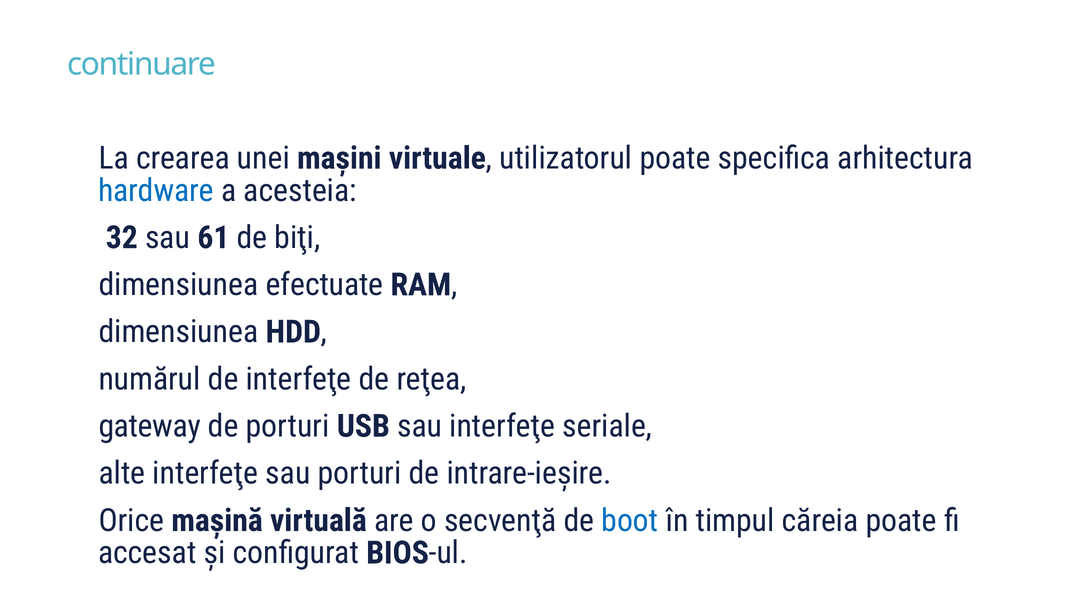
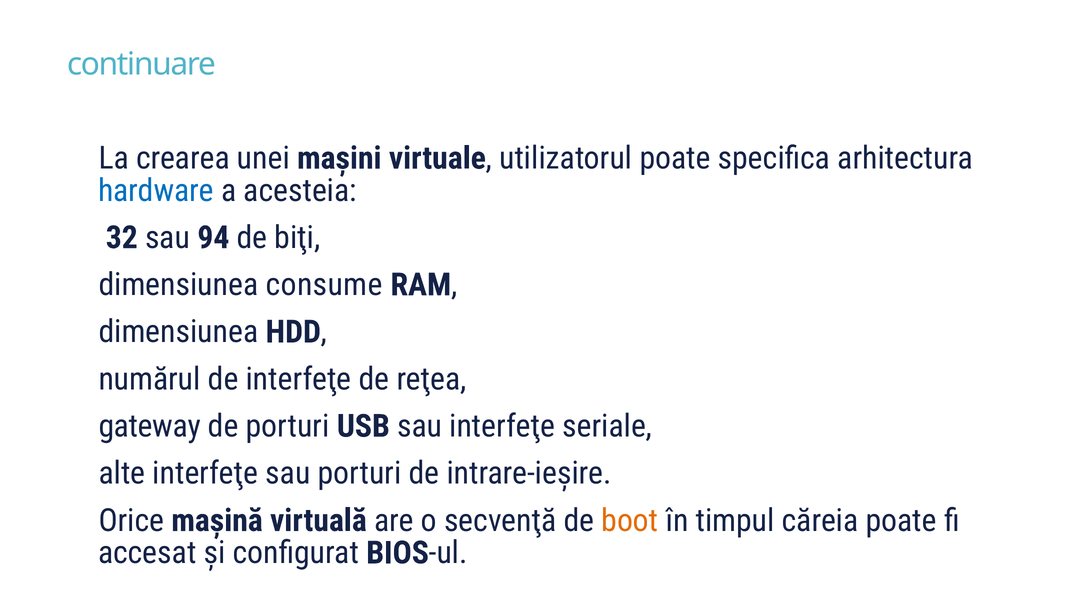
61: 61 -> 94
efectuate: efectuate -> consume
boot colour: blue -> orange
